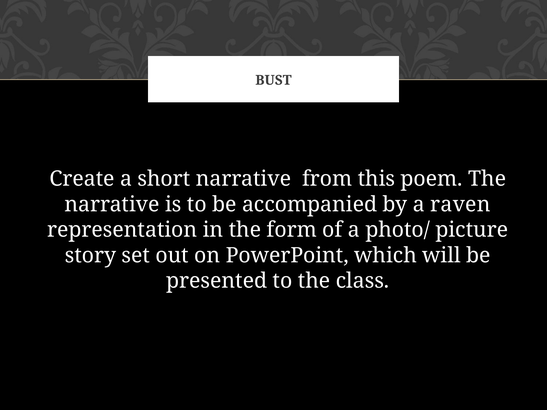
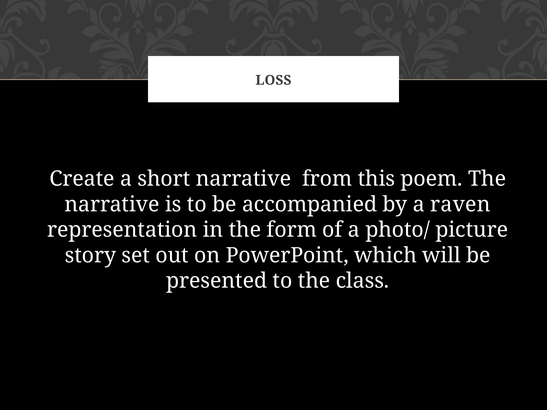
BUST: BUST -> LOSS
